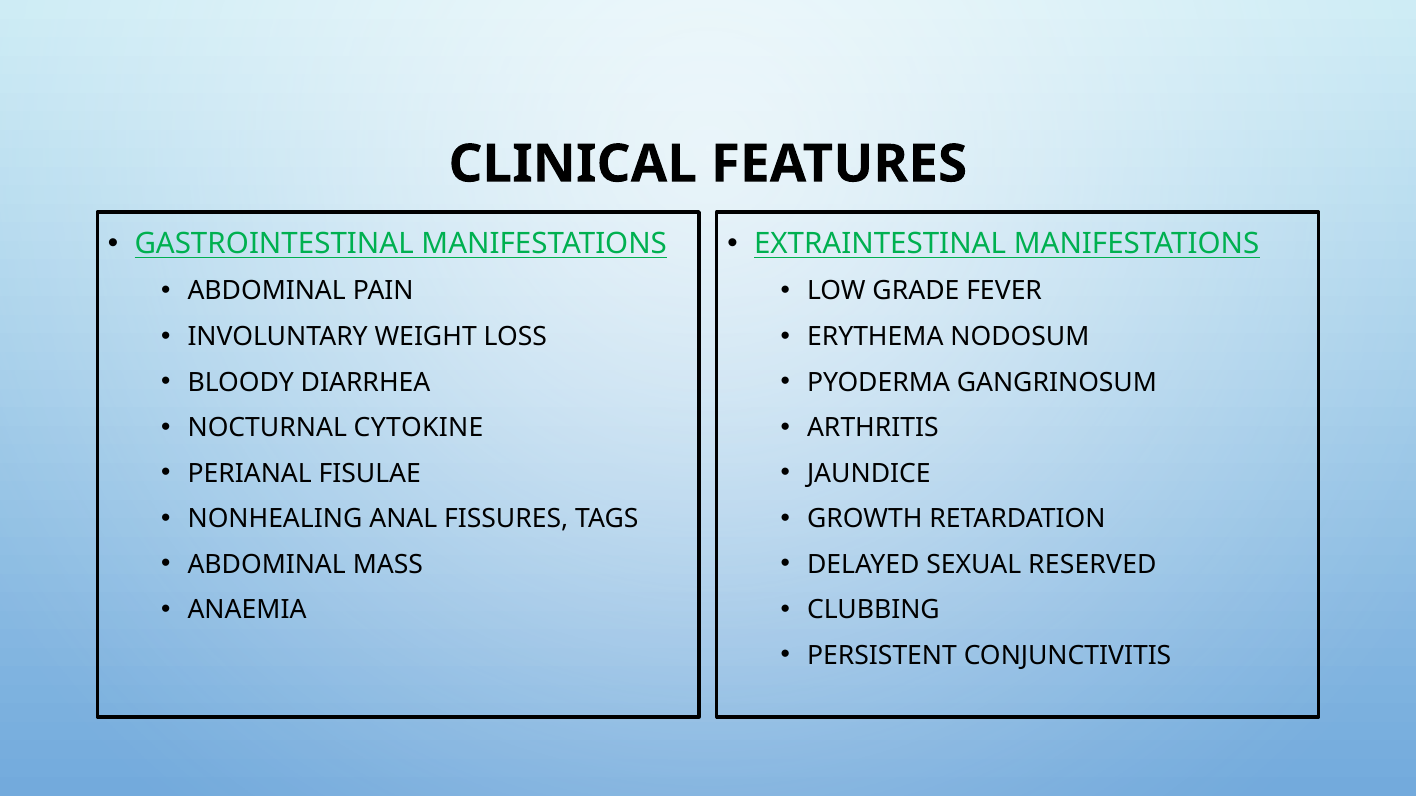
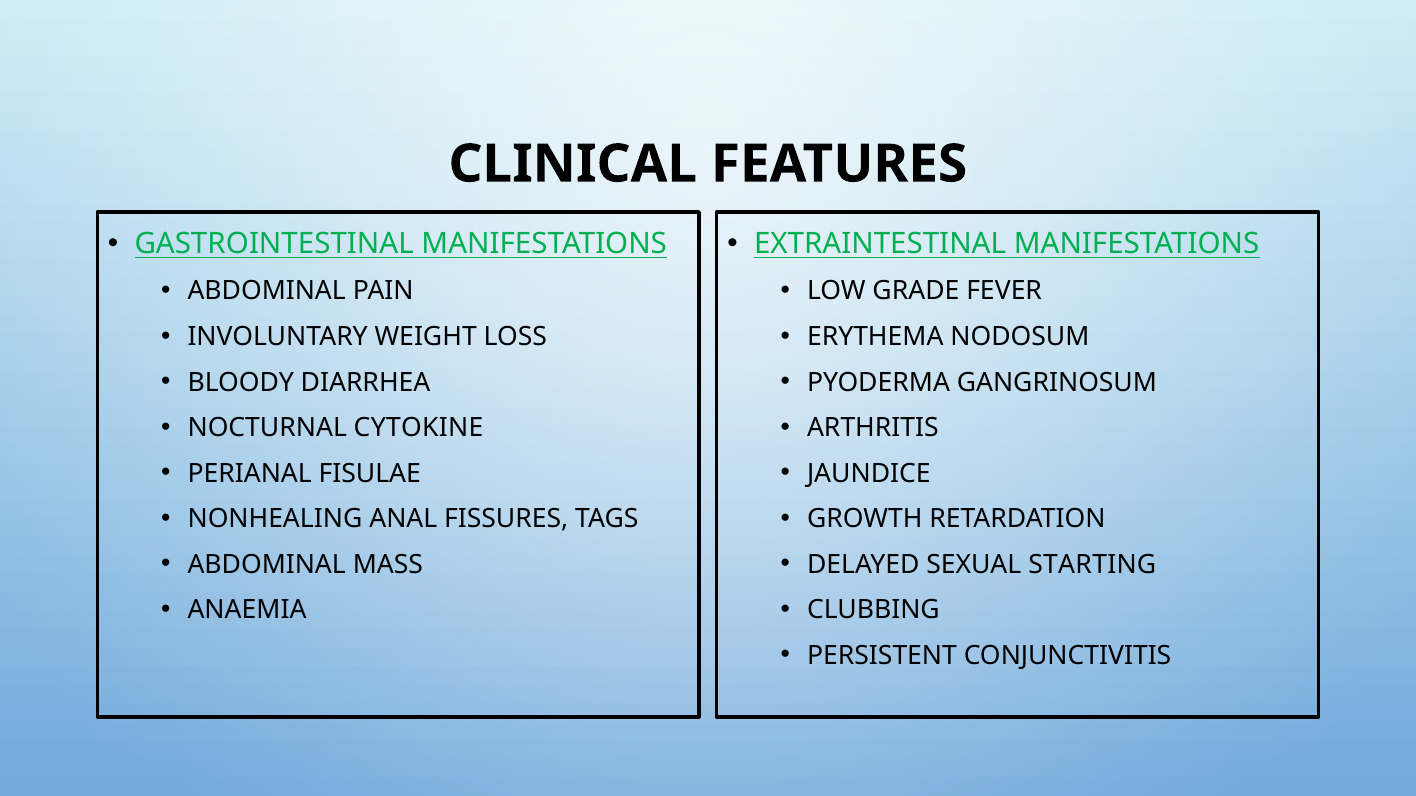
RESERVED: RESERVED -> STARTING
